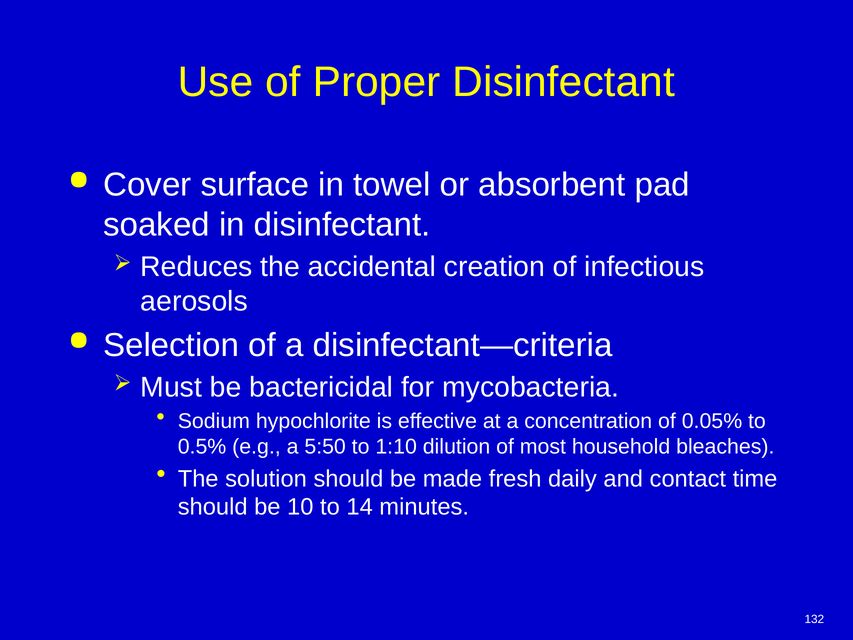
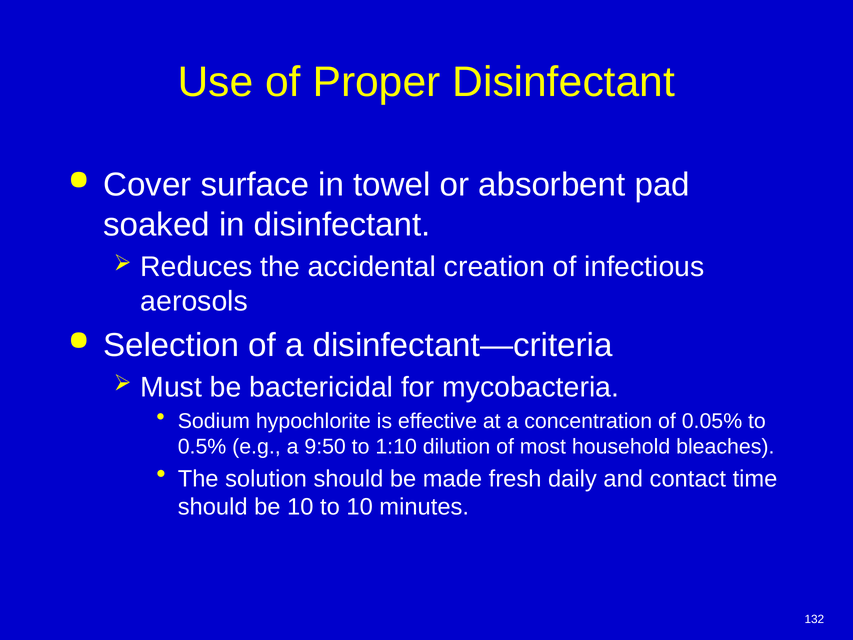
5:50: 5:50 -> 9:50
to 14: 14 -> 10
